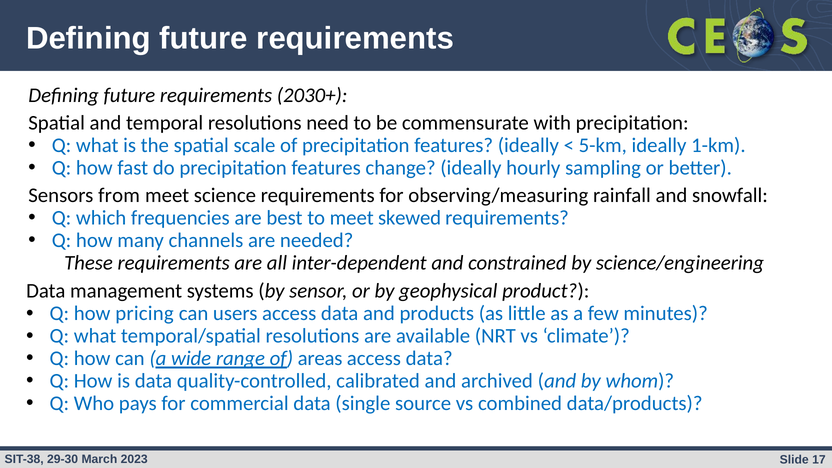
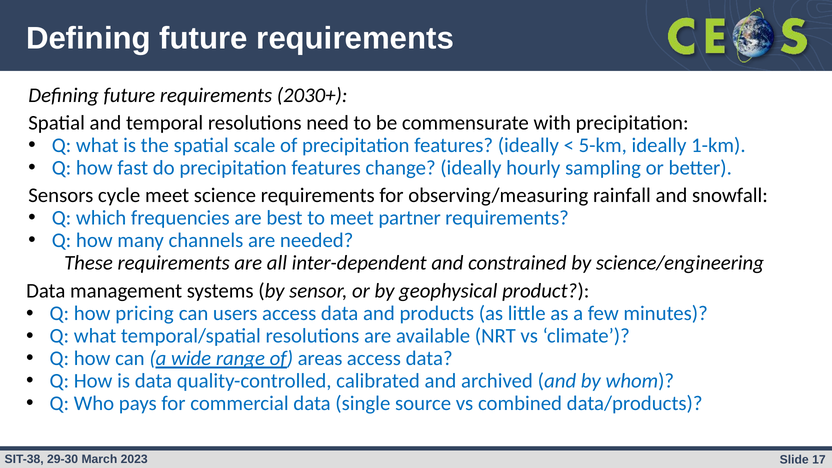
from: from -> cycle
skewed: skewed -> partner
